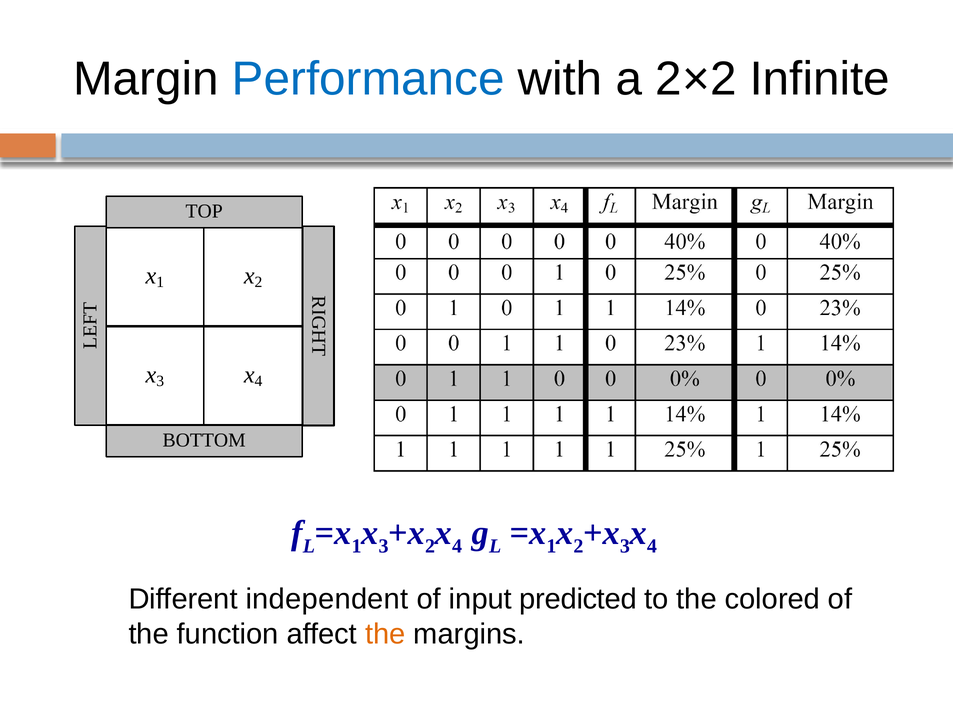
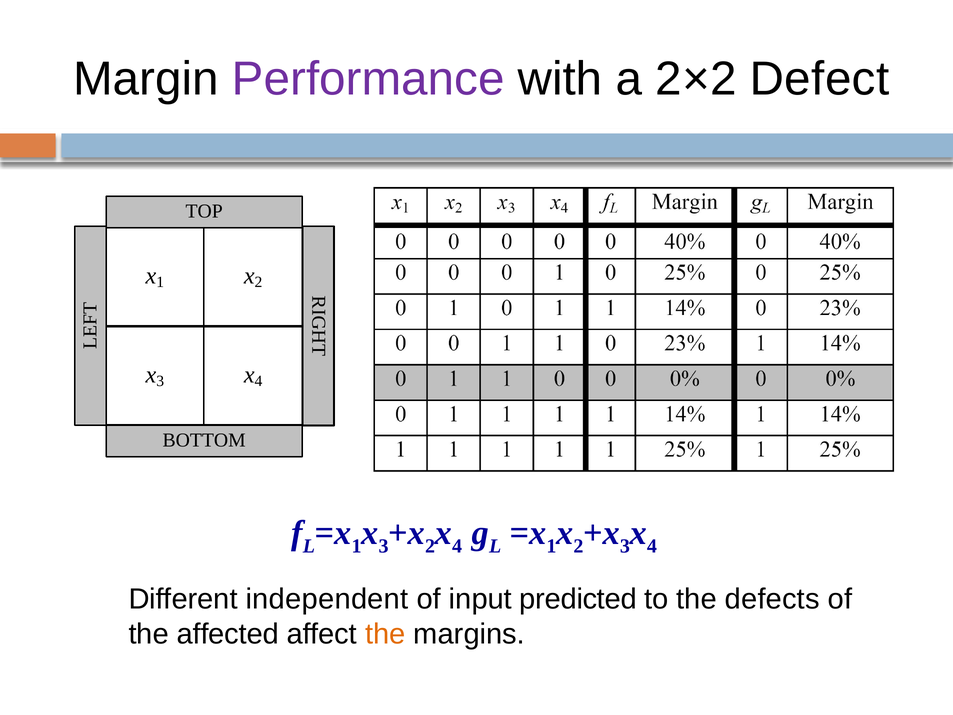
Performance colour: blue -> purple
Infinite: Infinite -> Defect
colored: colored -> defects
function: function -> affected
